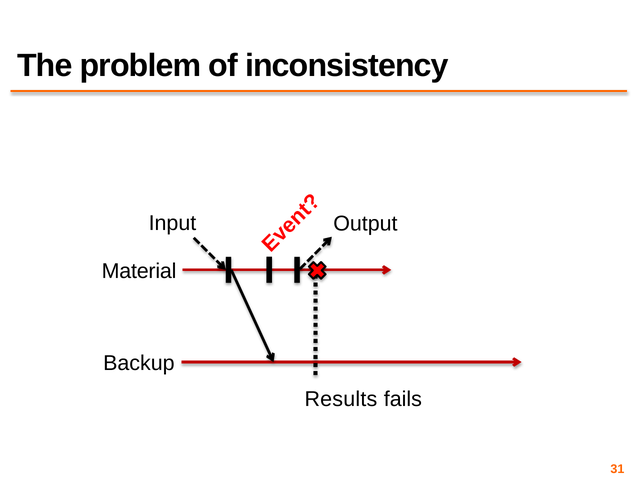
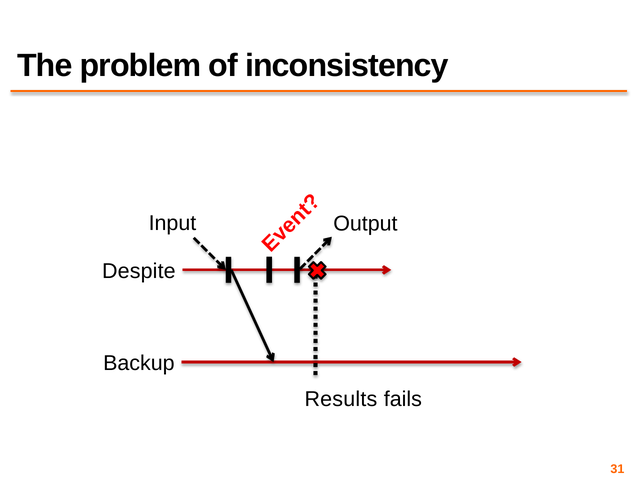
Material: Material -> Despite
